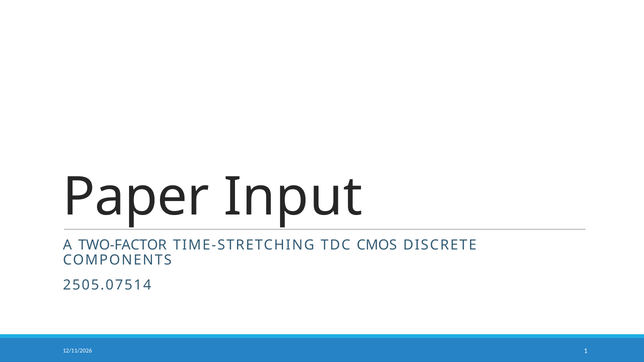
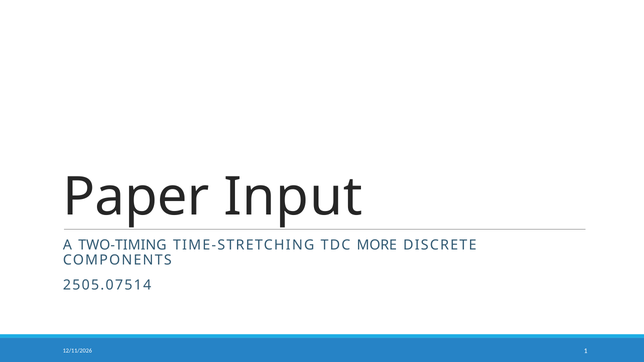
TWO-FACTOR: TWO-FACTOR -> TWO-TIMING
CMOS: CMOS -> MORE
